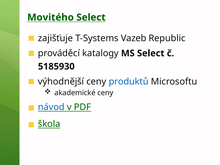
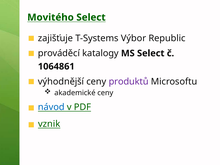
Vazeb: Vazeb -> Výbor
5185930: 5185930 -> 1064861
produktů colour: blue -> purple
škola: škola -> vznik
